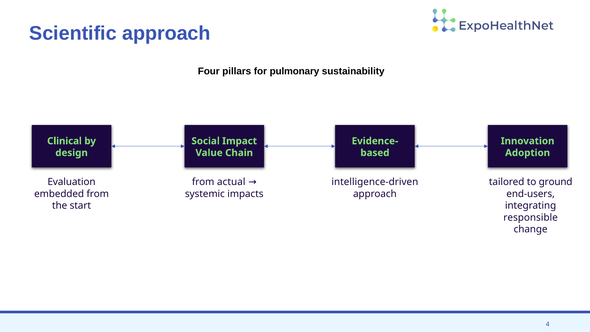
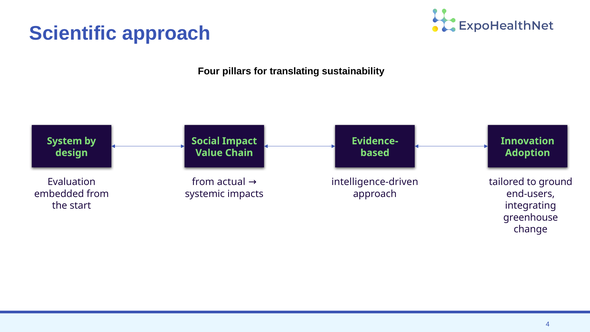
pulmonary: pulmonary -> translating
Clinical: Clinical -> System
responsible: responsible -> greenhouse
